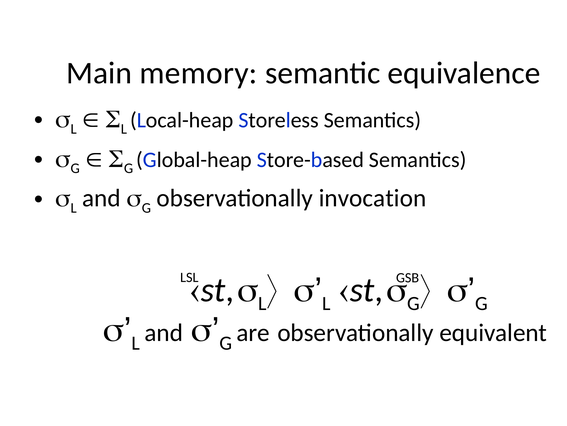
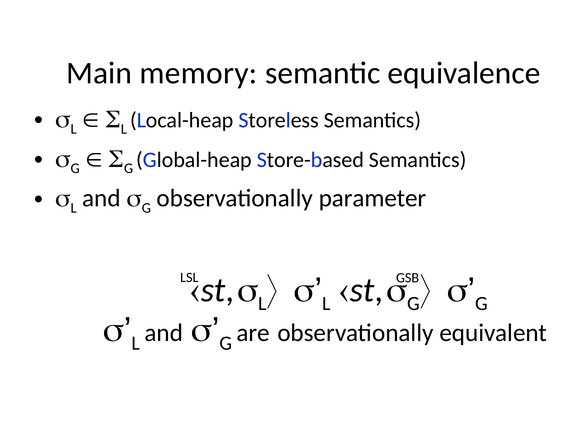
invocation: invocation -> parameter
